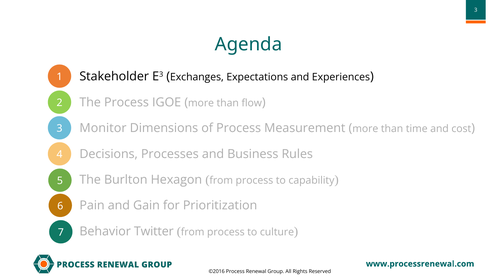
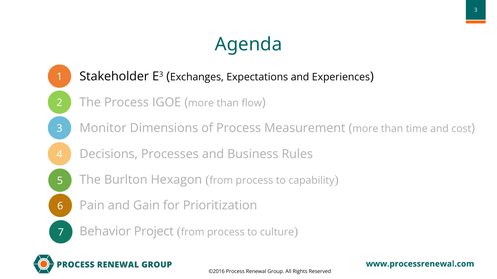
Twitter: Twitter -> Project
